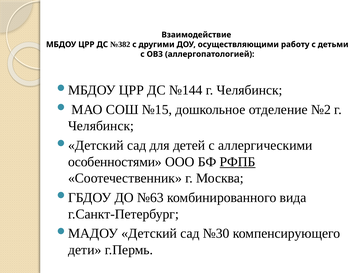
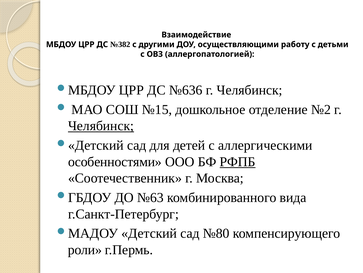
№144: №144 -> №636
Челябинск at (101, 126) underline: none -> present
№30: №30 -> №80
дети: дети -> роли
